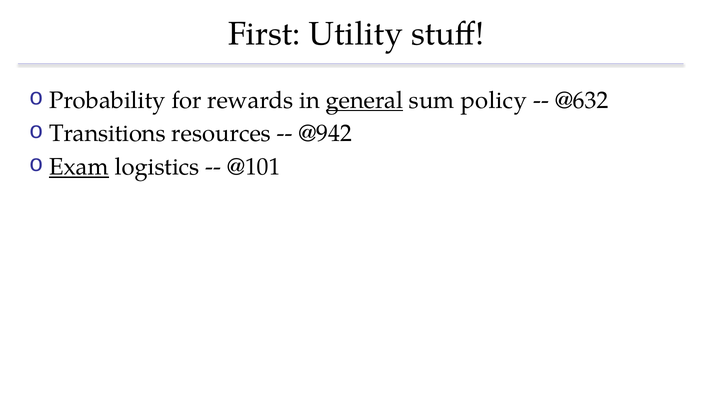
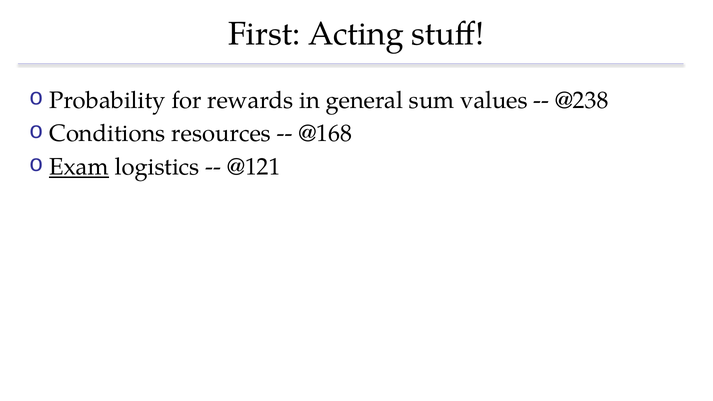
Utility: Utility -> Acting
general underline: present -> none
policy: policy -> values
@632: @632 -> @238
Transitions: Transitions -> Conditions
@942: @942 -> @168
@101: @101 -> @121
